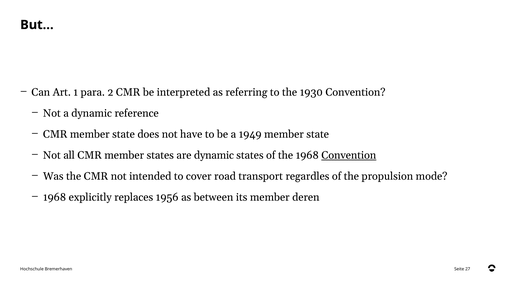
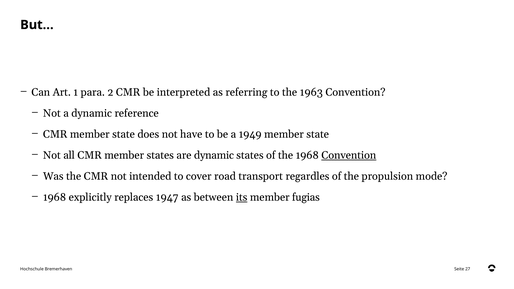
1930: 1930 -> 1963
1956: 1956 -> 1947
its underline: none -> present
deren: deren -> fugias
